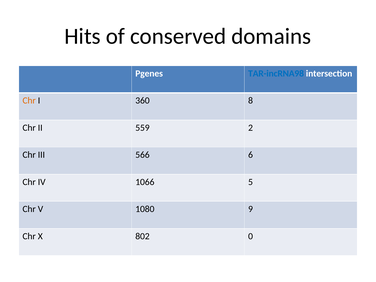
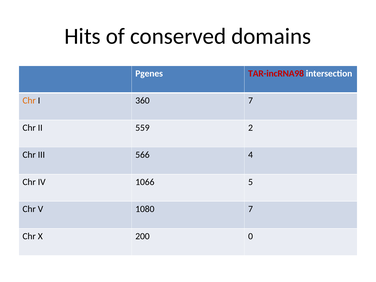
TAR-incRNA98 colour: blue -> red
360 8: 8 -> 7
6: 6 -> 4
1080 9: 9 -> 7
802: 802 -> 200
